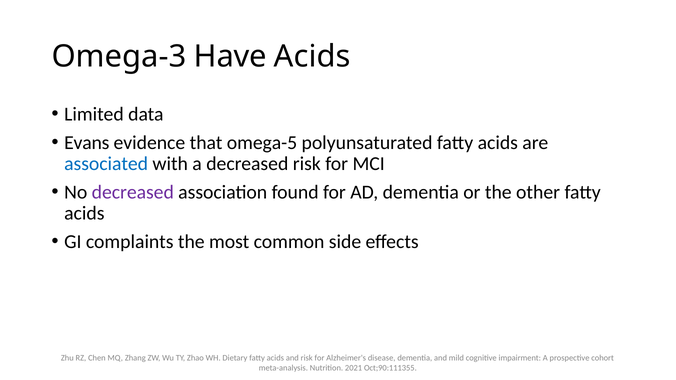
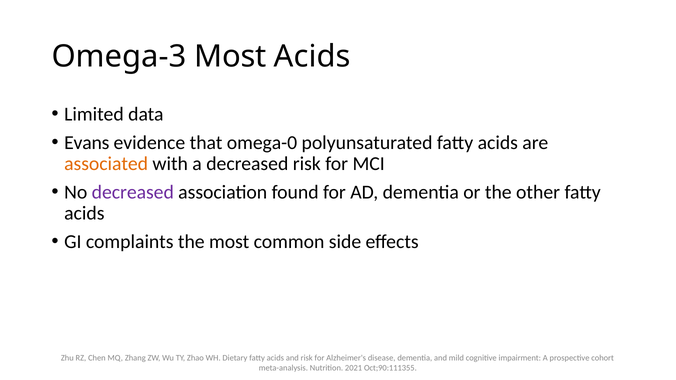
Omega-3 Have: Have -> Most
omega-5: omega-5 -> omega-0
associated colour: blue -> orange
